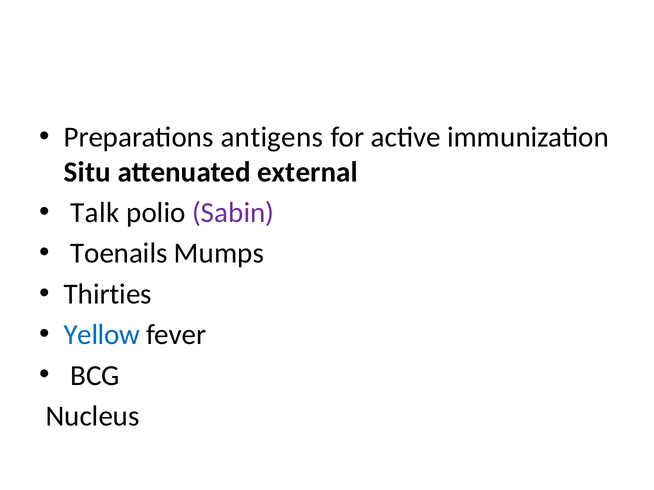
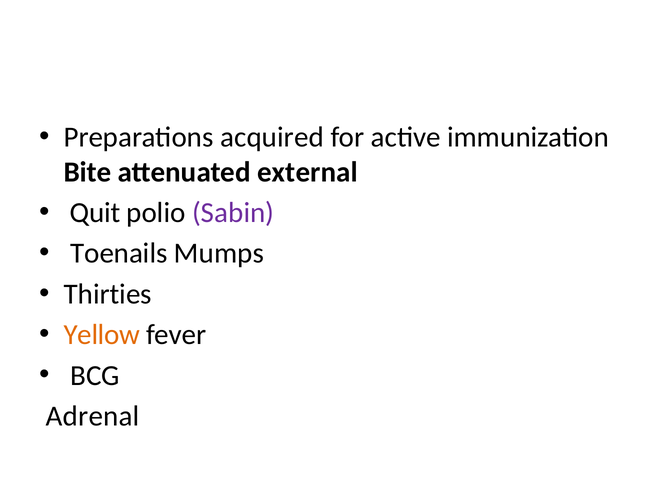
antigens: antigens -> acquired
Situ: Situ -> Bite
Talk: Talk -> Quit
Yellow colour: blue -> orange
Nucleus: Nucleus -> Adrenal
